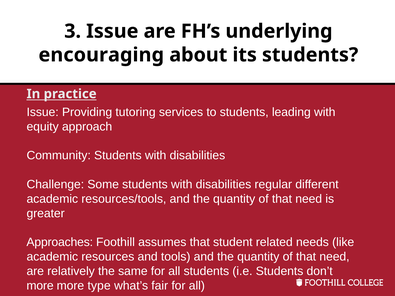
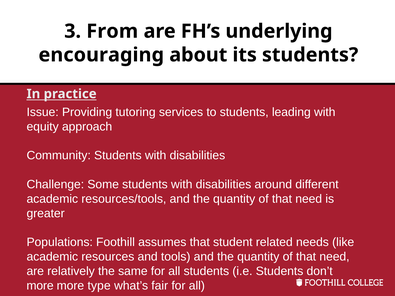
3 Issue: Issue -> From
regular: regular -> around
Approaches: Approaches -> Populations
